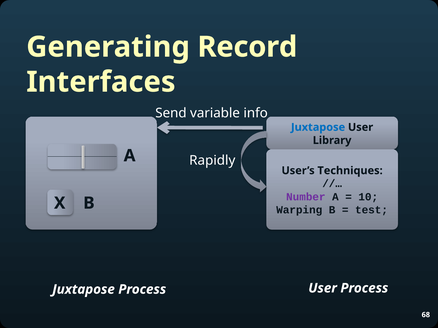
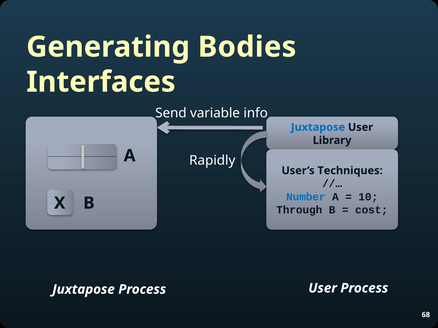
Record: Record -> Bodies
Number colour: purple -> blue
Warping: Warping -> Through
test: test -> cost
